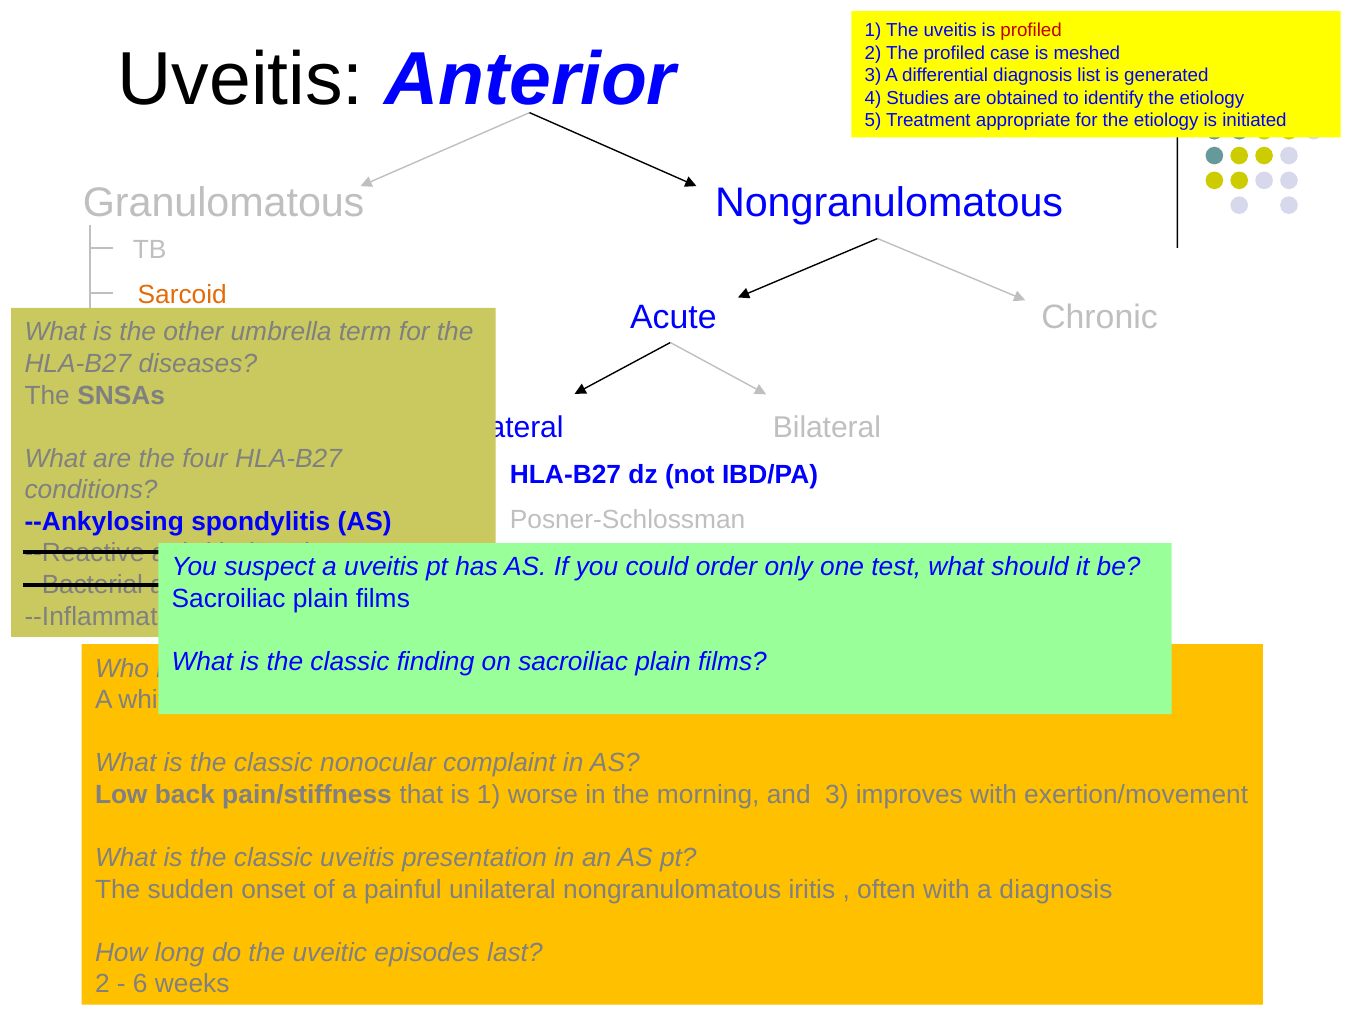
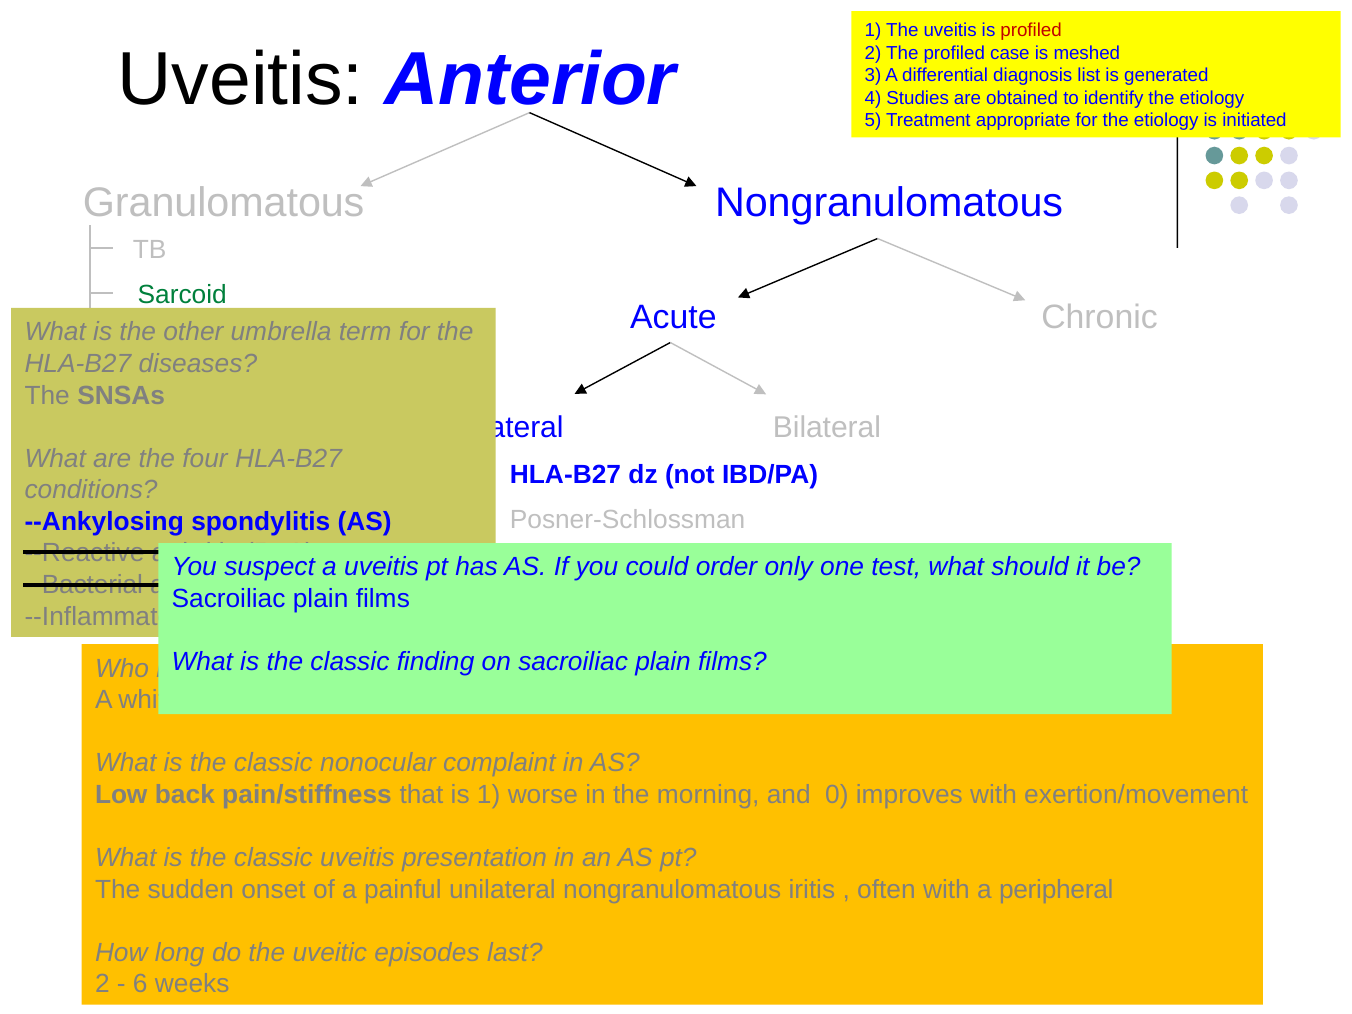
Sarcoid at (182, 295) colour: orange -> green
and 3: 3 -> 0
a diagnosis: diagnosis -> peripheral
